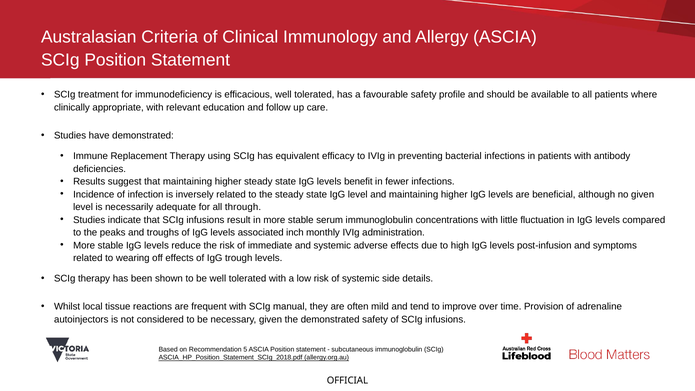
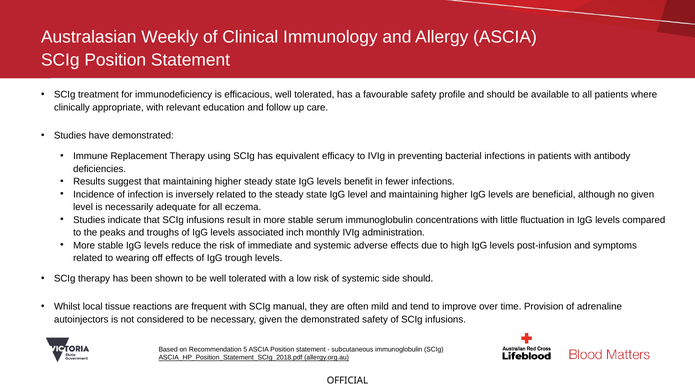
Criteria: Criteria -> Weekly
through: through -> eczema
side details: details -> should
